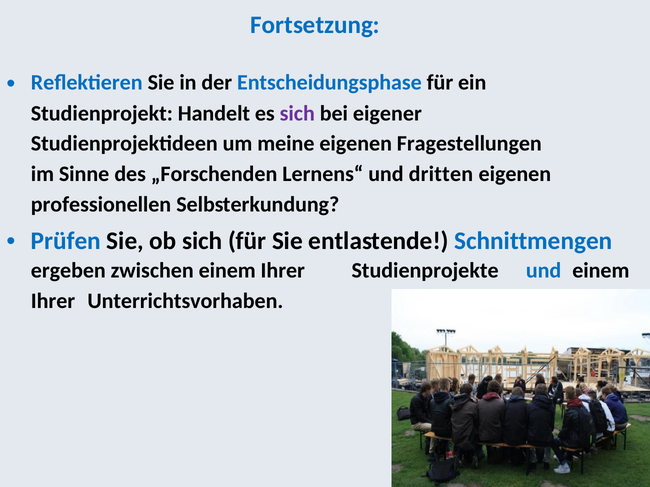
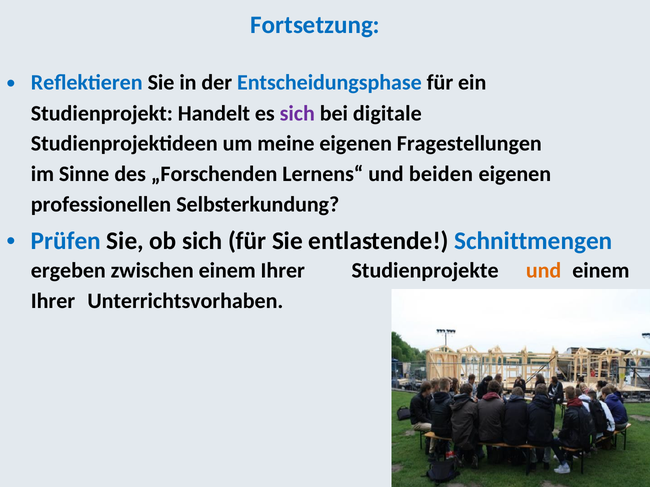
eigener: eigener -> digitale
dritten: dritten -> beiden
und at (544, 271) colour: blue -> orange
